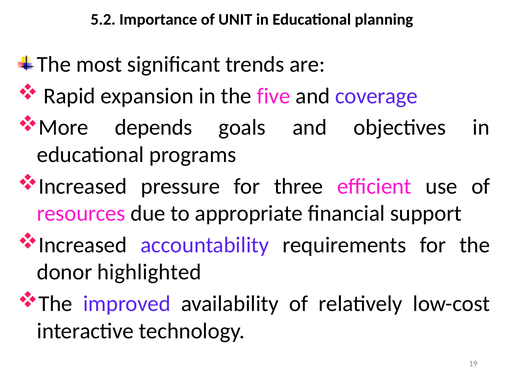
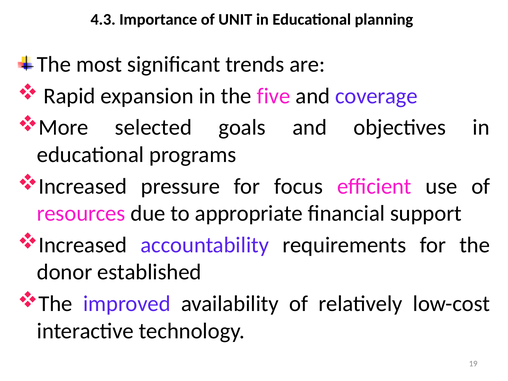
5.2: 5.2 -> 4.3
depends: depends -> selected
three: three -> focus
highlighted: highlighted -> established
